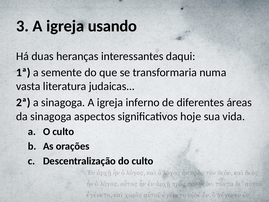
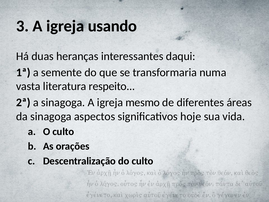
judaicas: judaicas -> respeito
inferno: inferno -> mesmo
